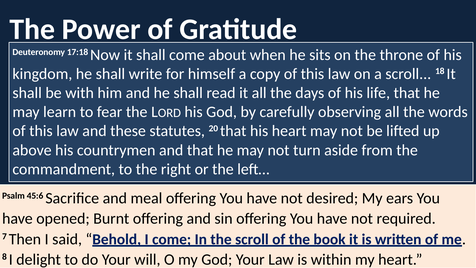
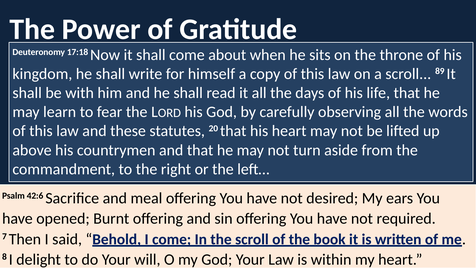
18: 18 -> 89
45:6: 45:6 -> 42:6
